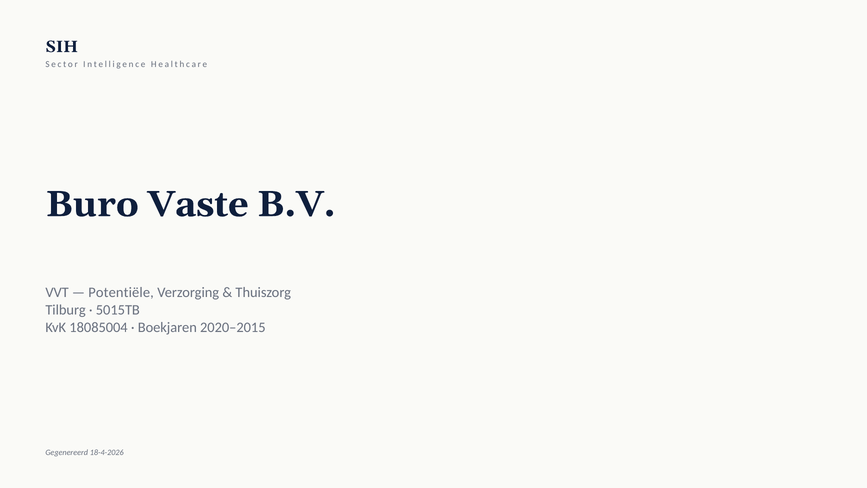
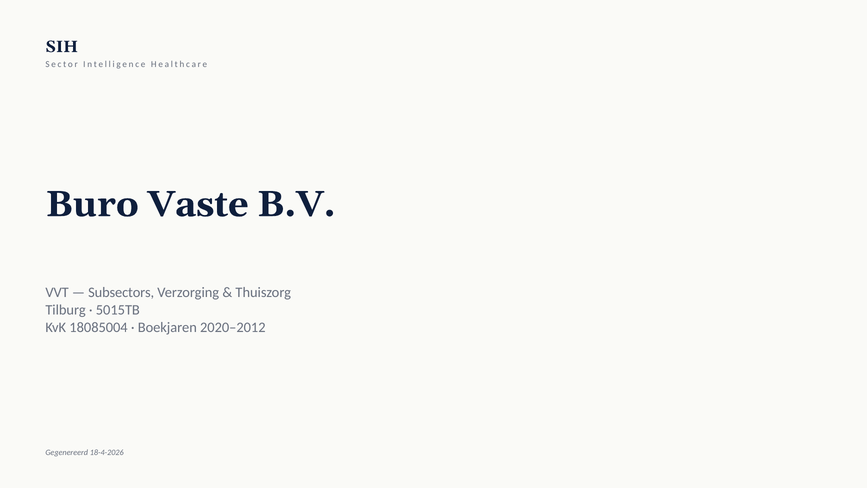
Potentiële: Potentiële -> Subsectors
2020–2015: 2020–2015 -> 2020–2012
